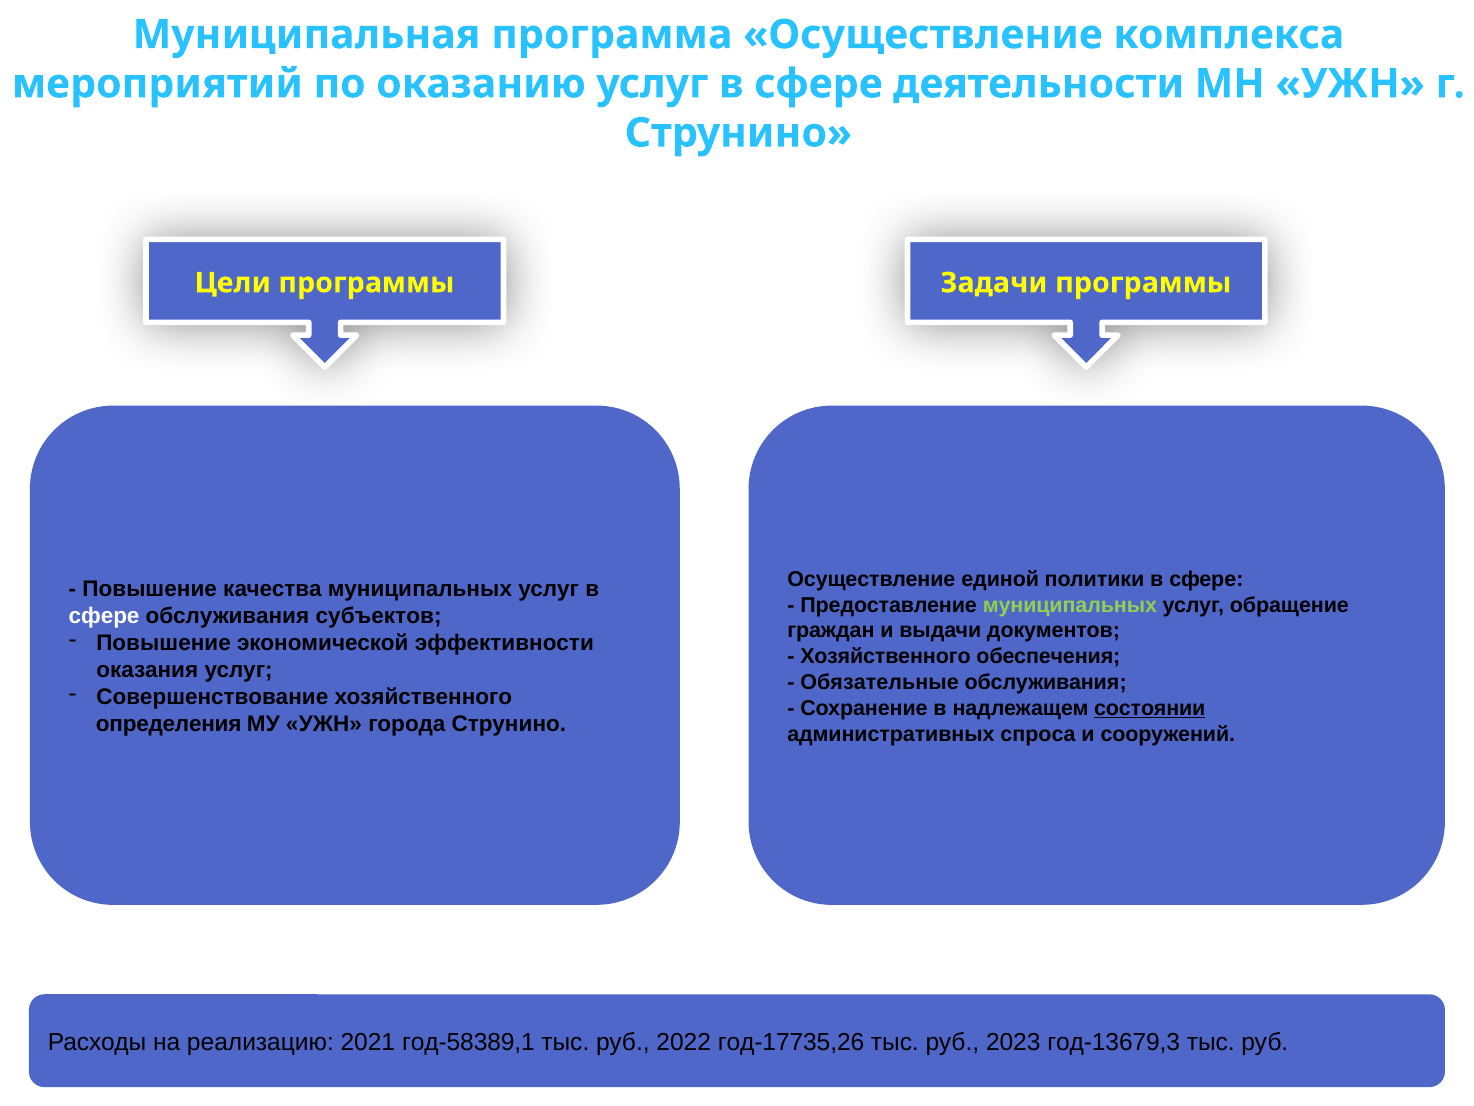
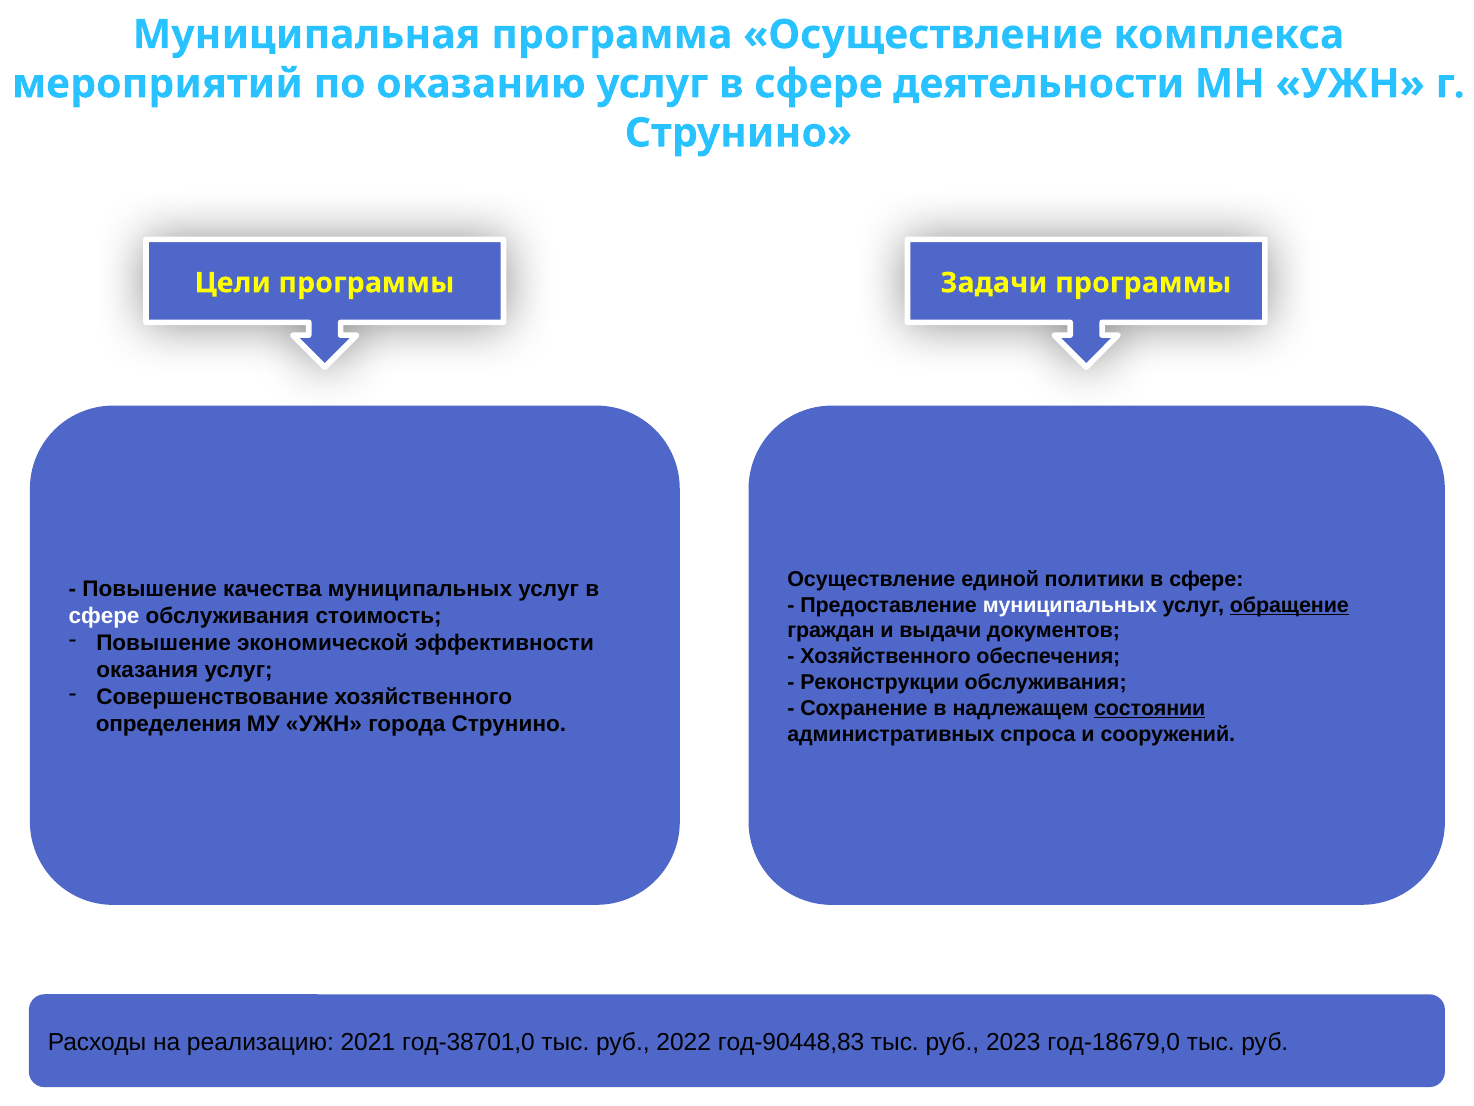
муниципальных at (1070, 605) colour: light green -> white
обращение underline: none -> present
субъектов: субъектов -> стоимость
Обязательные: Обязательные -> Реконструкции
год-58389,1: год-58389,1 -> год-38701,0
год-17735,26: год-17735,26 -> год-90448,83
год-13679,3: год-13679,3 -> год-18679,0
